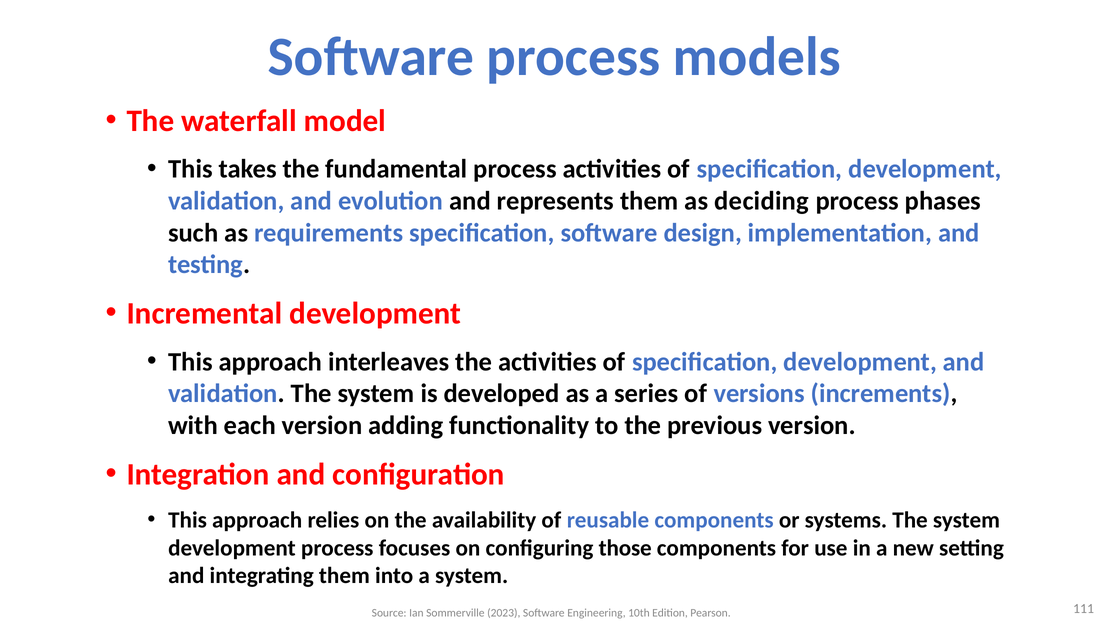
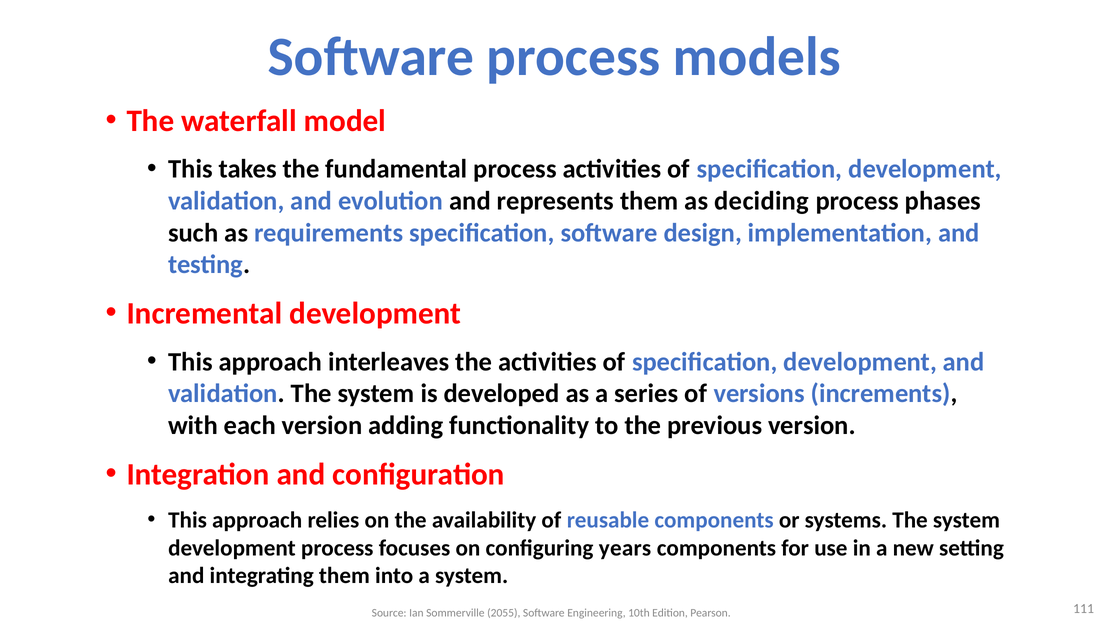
those: those -> years
2023: 2023 -> 2055
